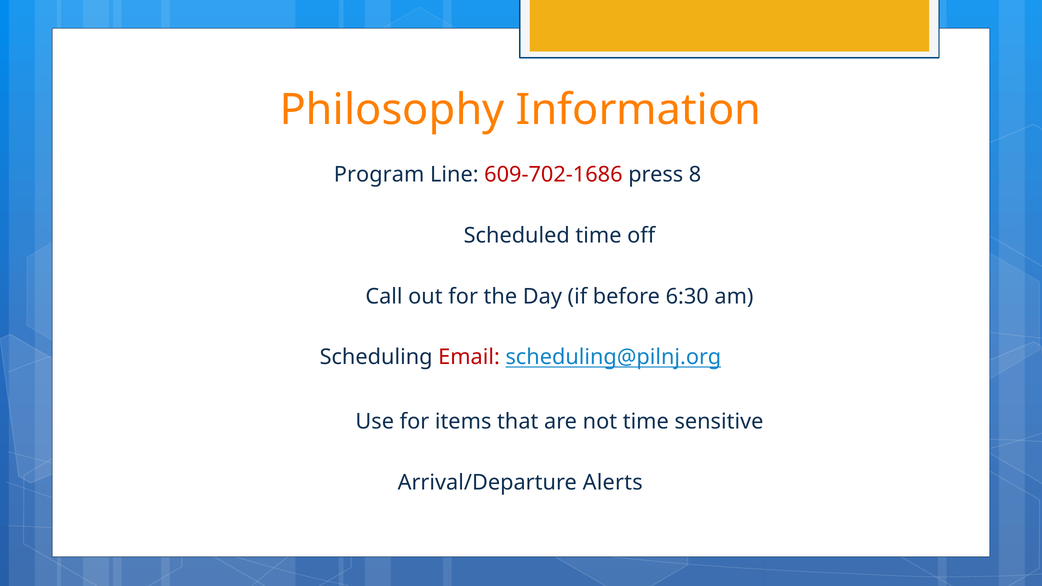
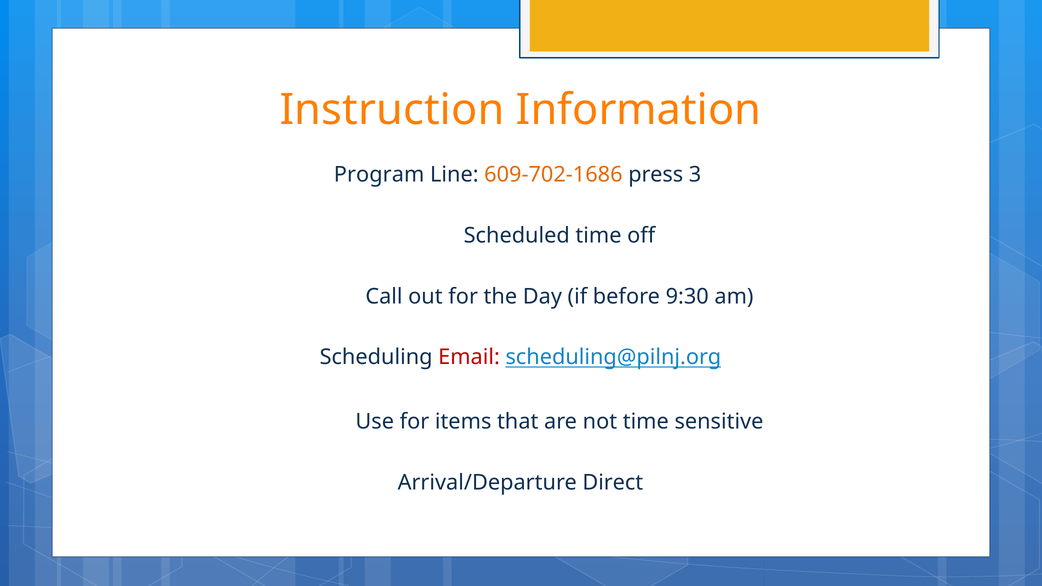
Philosophy: Philosophy -> Instruction
609-702-1686 colour: red -> orange
8: 8 -> 3
6:30: 6:30 -> 9:30
Alerts: Alerts -> Direct
